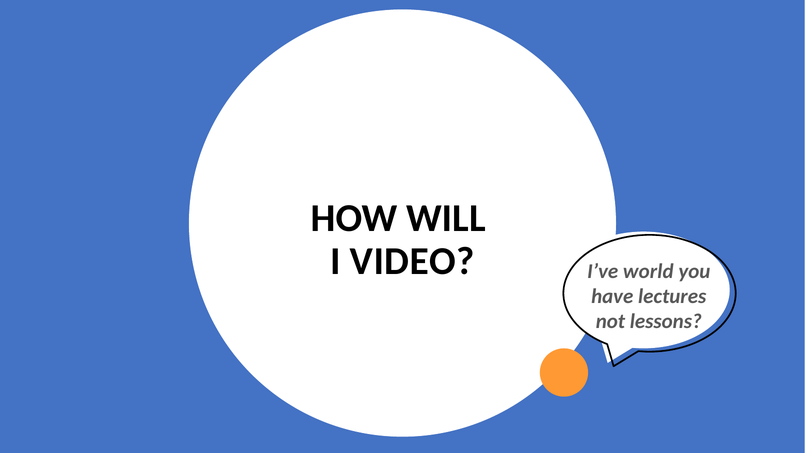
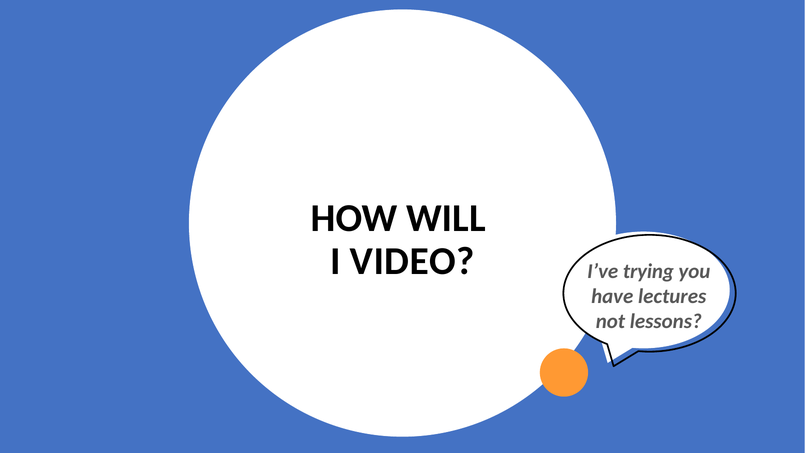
world: world -> trying
